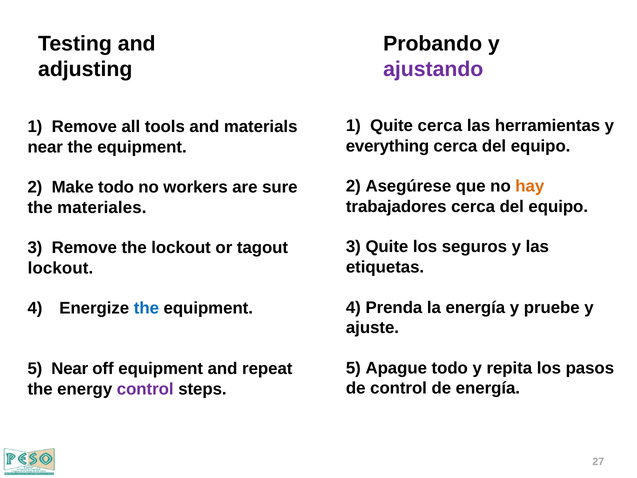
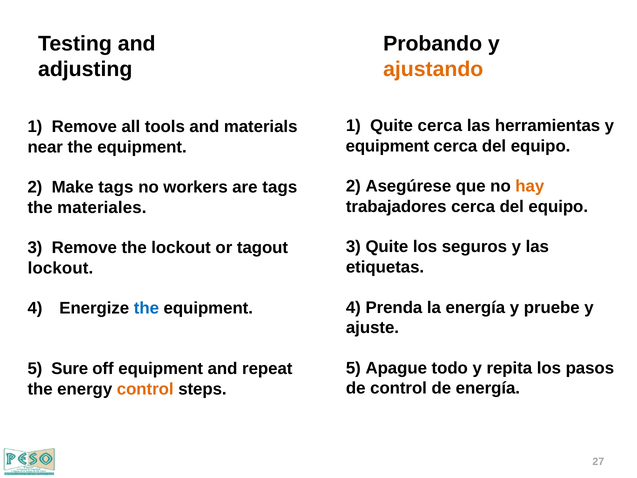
ajustando colour: purple -> orange
everything at (387, 146): everything -> equipment
Make todo: todo -> tags
are sure: sure -> tags
5 Near: Near -> Sure
control at (145, 389) colour: purple -> orange
